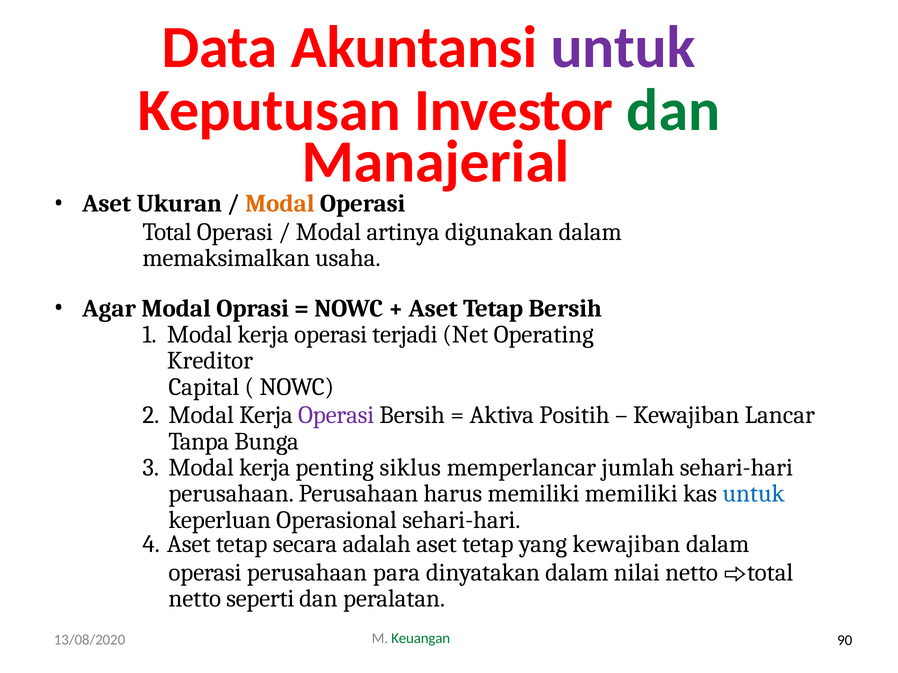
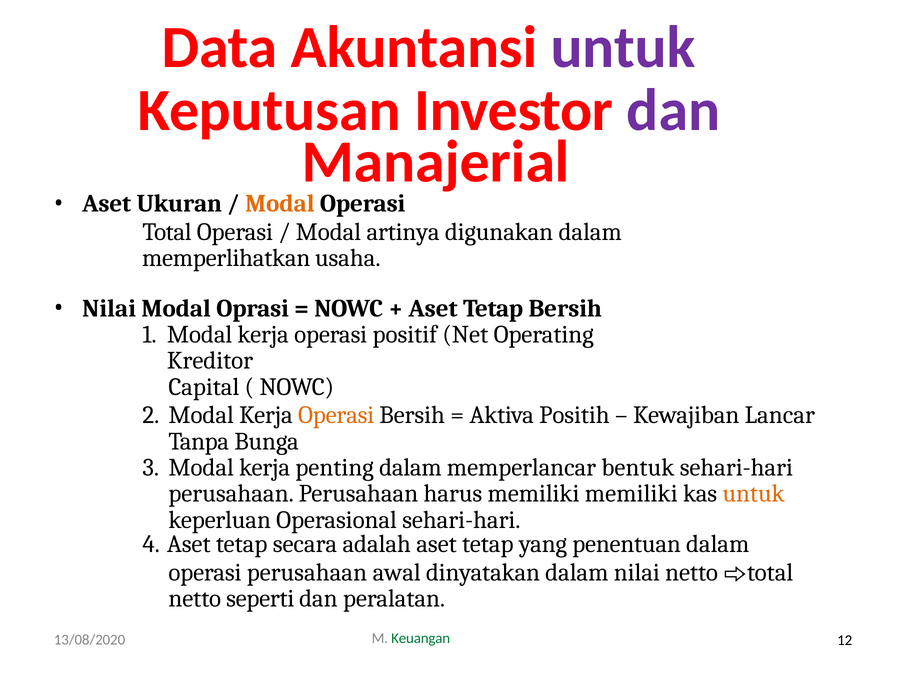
dan at (673, 110) colour: green -> purple
memaksimalkan: memaksimalkan -> memperlihatkan
Agar at (109, 309): Agar -> Nilai
terjadi: terjadi -> positif
Operasi at (336, 416) colour: purple -> orange
penting siklus: siklus -> dalam
jumlah: jumlah -> bentuk
untuk at (754, 494) colour: blue -> orange
yang kewajiban: kewajiban -> penentuan
para: para -> awal
90: 90 -> 12
